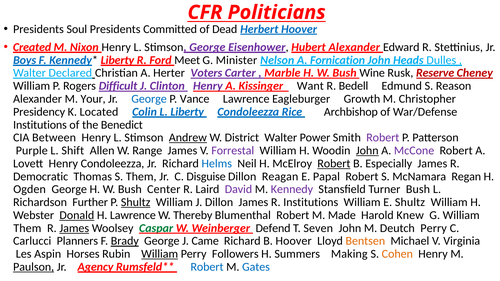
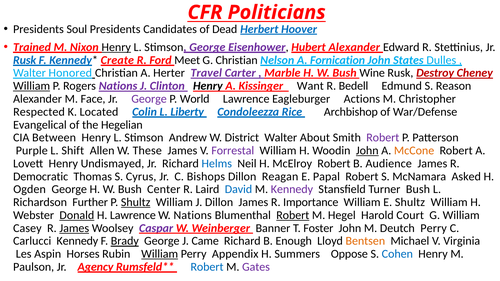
Committed: Committed -> Candidates
Created: Created -> Trained
Henry at (116, 47) underline: none -> present
Boys at (25, 60): Boys -> Rusk
Liberty at (117, 60): Liberty -> Create
G Minister: Minister -> Christian
Heads: Heads -> States
Declared: Declared -> Honored
Voters: Voters -> Travel
Reserve: Reserve -> Destroy
William at (32, 86) underline: none -> present
Rogers Difficult: Difficult -> Nations
Henry at (208, 86) colour: purple -> black
Your: Your -> Face
George at (149, 99) colour: blue -> purple
Vance: Vance -> World
Growth: Growth -> Actions
Presidency: Presidency -> Respected
Institutions at (40, 125): Institutions -> Evangelical
Benedict: Benedict -> Hegelian
Andrew underline: present -> none
Power: Power -> About
Range: Range -> These
McCone colour: purple -> orange
Henry Condoleezza: Condoleezza -> Undismayed
Robert at (334, 164) underline: present -> none
Especially: Especially -> Audience
S Them: Them -> Cyrus
Disguise: Disguise -> Bishops
Regan: Regan -> Asked
David colour: purple -> blue
R Institutions: Institutions -> Importance
W Thereby: Thereby -> Nations
Robert at (293, 215) underline: none -> present
Made: Made -> Hegel
Knew: Knew -> Court
Them at (27, 228): Them -> Casey
Caspar colour: green -> purple
Defend: Defend -> Banner
Seven: Seven -> Foster
Carlucci Planners: Planners -> Kennedy
B Hoover: Hoover -> Enough
Followers: Followers -> Appendix
Making: Making -> Oppose
Cohen colour: orange -> blue
Paulson underline: present -> none
Gates colour: blue -> purple
